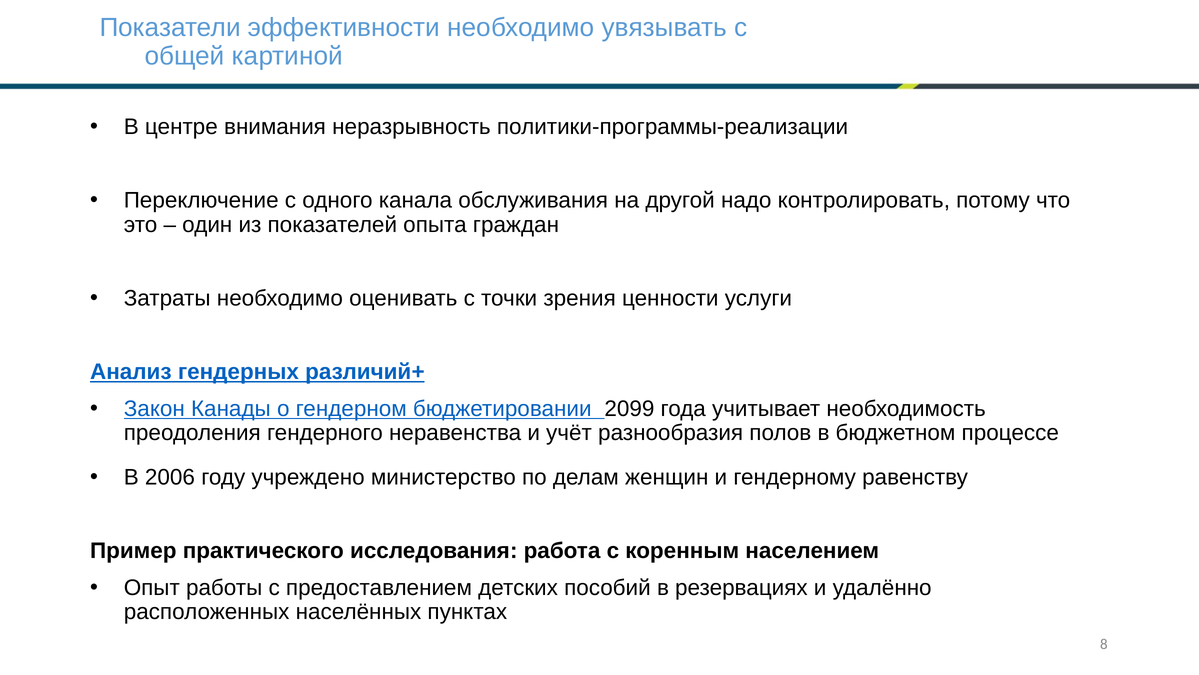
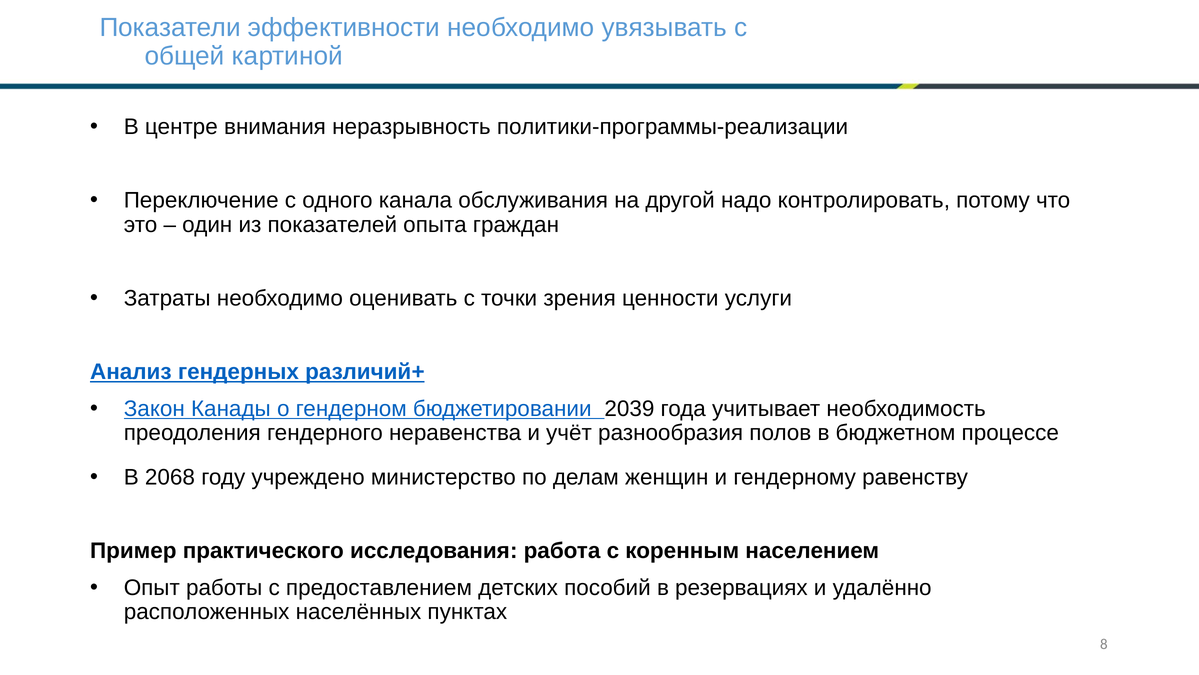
2099: 2099 -> 2039
2006: 2006 -> 2068
